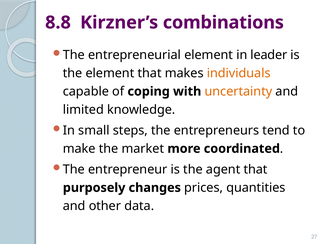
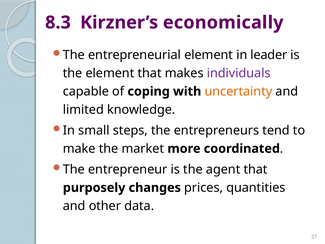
8.8: 8.8 -> 8.3
combinations: combinations -> economically
individuals colour: orange -> purple
